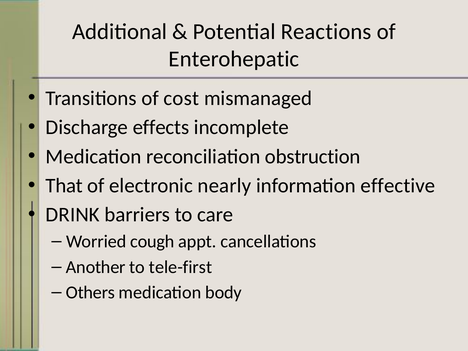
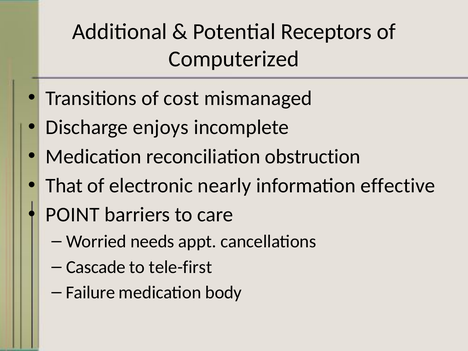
Reactions: Reactions -> Receptors
Enterohepatic: Enterohepatic -> Computerized
effects: effects -> enjoys
DRINK: DRINK -> POINT
cough: cough -> needs
Another: Another -> Cascade
Others: Others -> Failure
